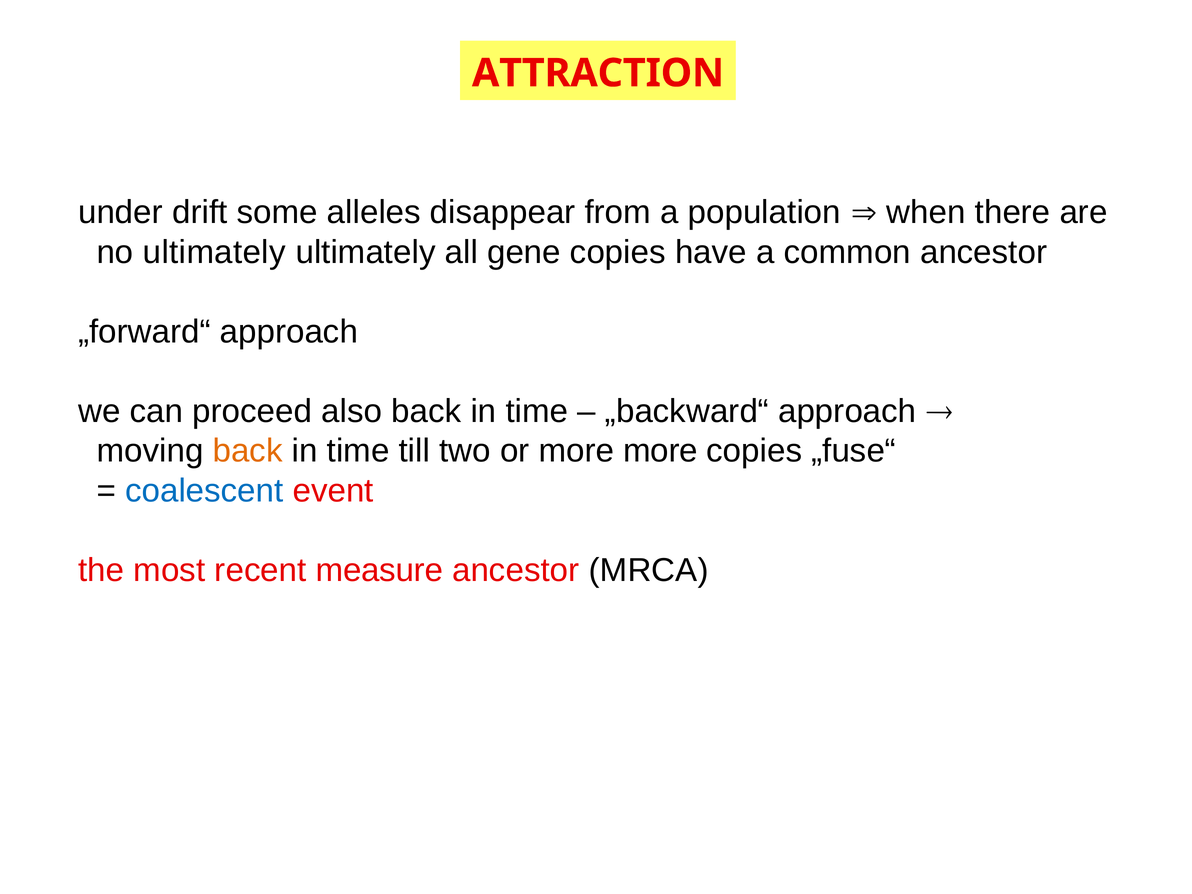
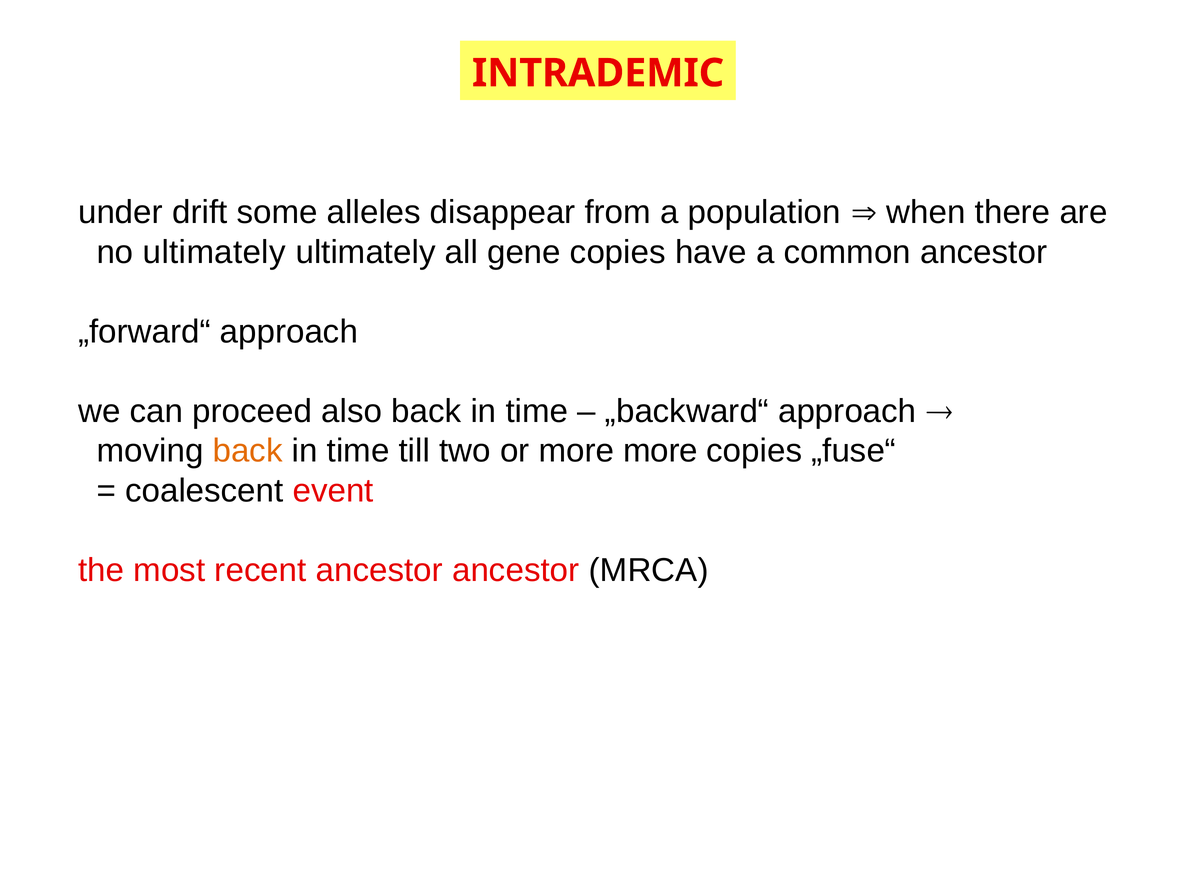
ATTRACTION: ATTRACTION -> INTRADEMIC
coalescent colour: blue -> black
recent measure: measure -> ancestor
